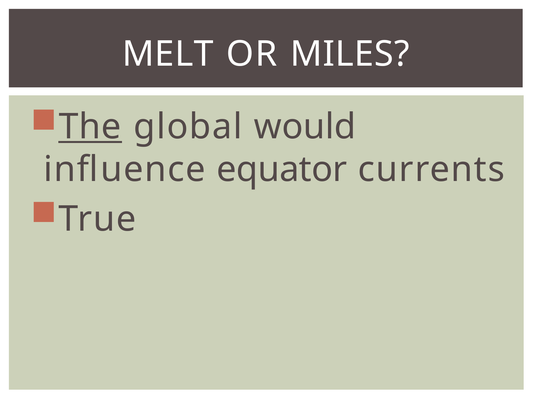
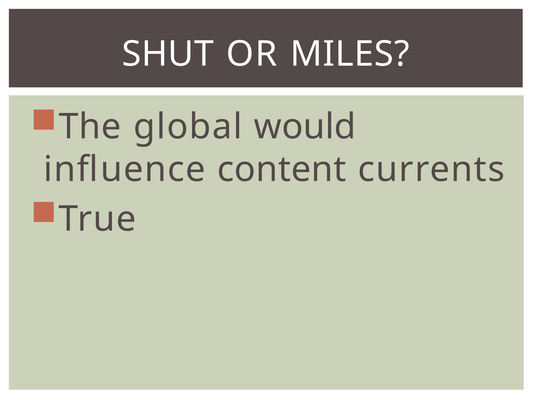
MELT: MELT -> SHUT
The underline: present -> none
equator: equator -> content
